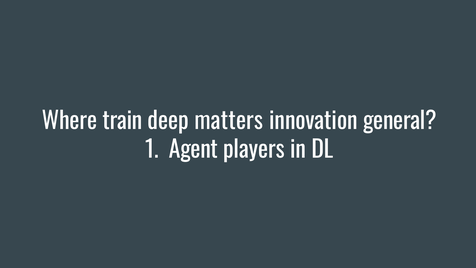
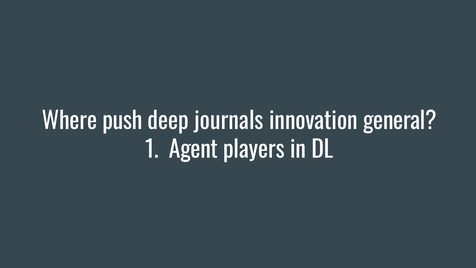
train: train -> push
matters: matters -> journals
